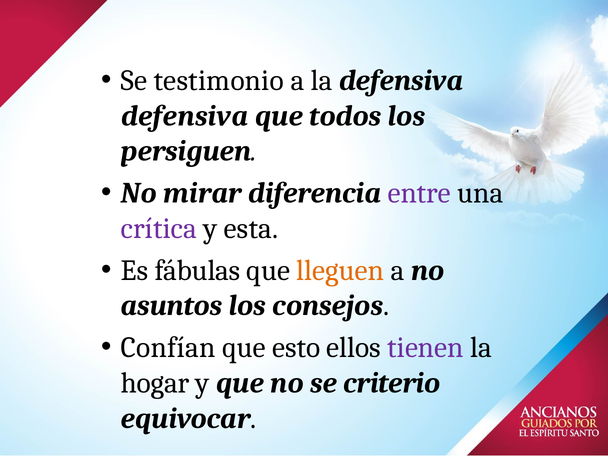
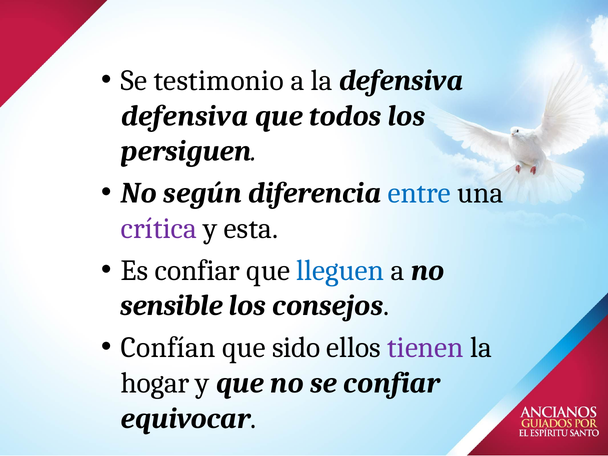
mirar: mirar -> según
entre colour: purple -> blue
Es fábulas: fábulas -> confiar
lleguen colour: orange -> blue
asuntos: asuntos -> sensible
esto: esto -> sido
se criterio: criterio -> confiar
